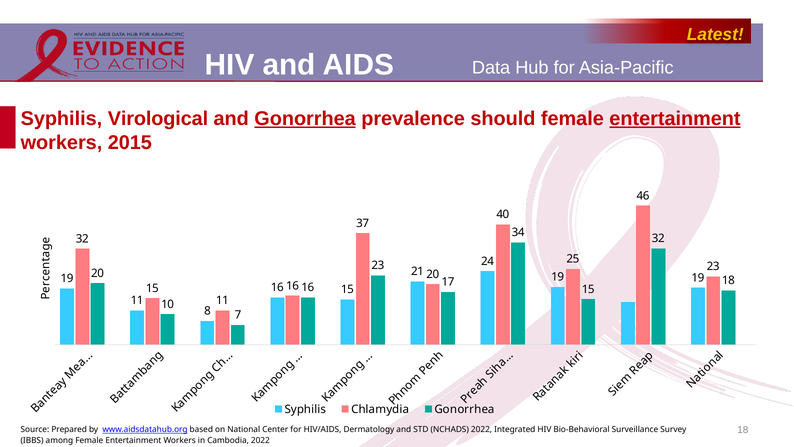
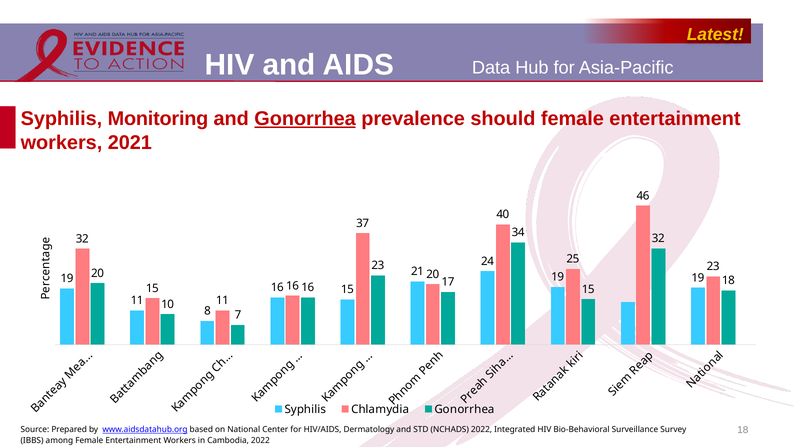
Virological: Virological -> Monitoring
entertainment at (675, 119) underline: present -> none
2015: 2015 -> 2021
